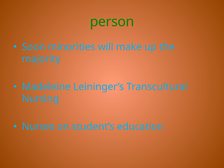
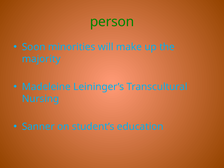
Nurses: Nurses -> Sanner
